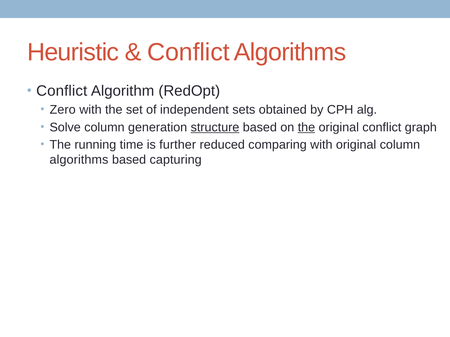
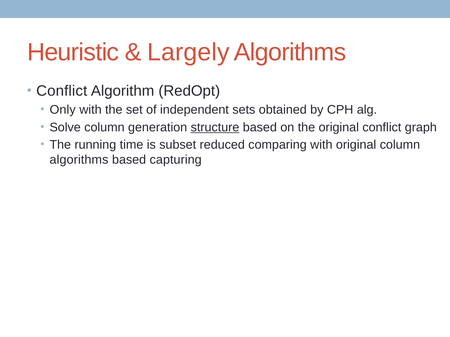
Conflict at (188, 52): Conflict -> Largely
Zero: Zero -> Only
the at (306, 128) underline: present -> none
further: further -> subset
